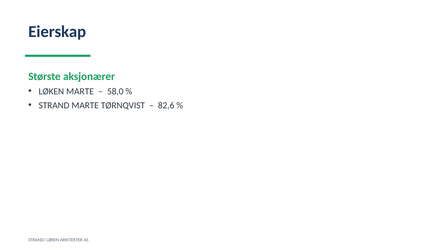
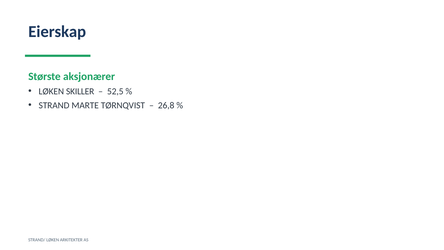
LØKEN MARTE: MARTE -> SKILLER
58,0: 58,0 -> 52,5
82,6: 82,6 -> 26,8
